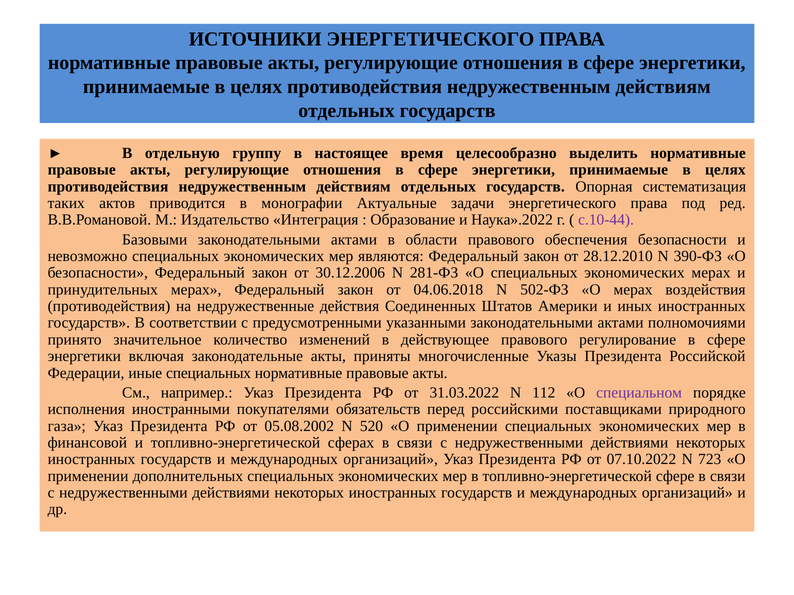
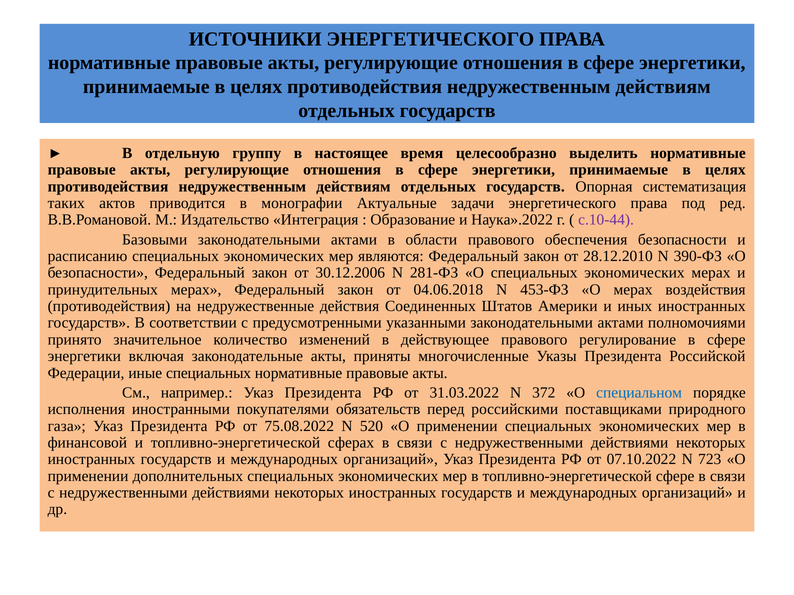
невозможно: невозможно -> расписанию
502-ФЗ: 502-ФЗ -> 453-ФЗ
112: 112 -> 372
специальном colour: purple -> blue
05.08.2002: 05.08.2002 -> 75.08.2022
